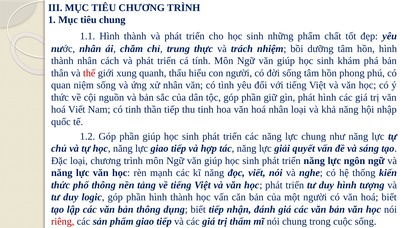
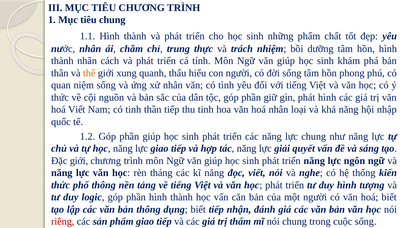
thế colour: red -> orange
Đặc loại: loại -> giới
mạnh: mạnh -> tháng
